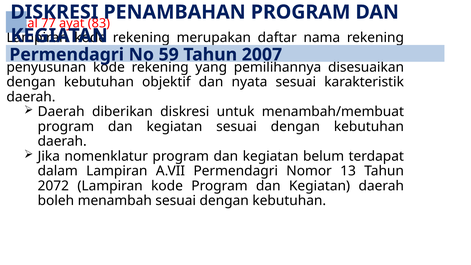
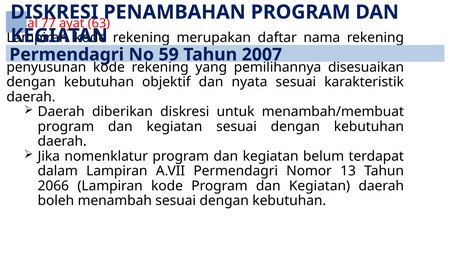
83: 83 -> 63
2072: 2072 -> 2066
